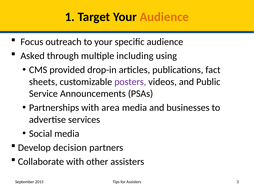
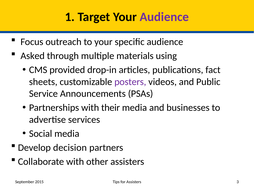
Audience at (164, 17) colour: orange -> purple
including: including -> materials
area: area -> their
